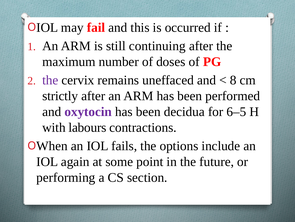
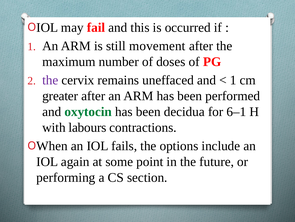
continuing: continuing -> movement
8 at (233, 80): 8 -> 1
strictly: strictly -> greater
oxytocin colour: purple -> green
6–5: 6–5 -> 6–1
